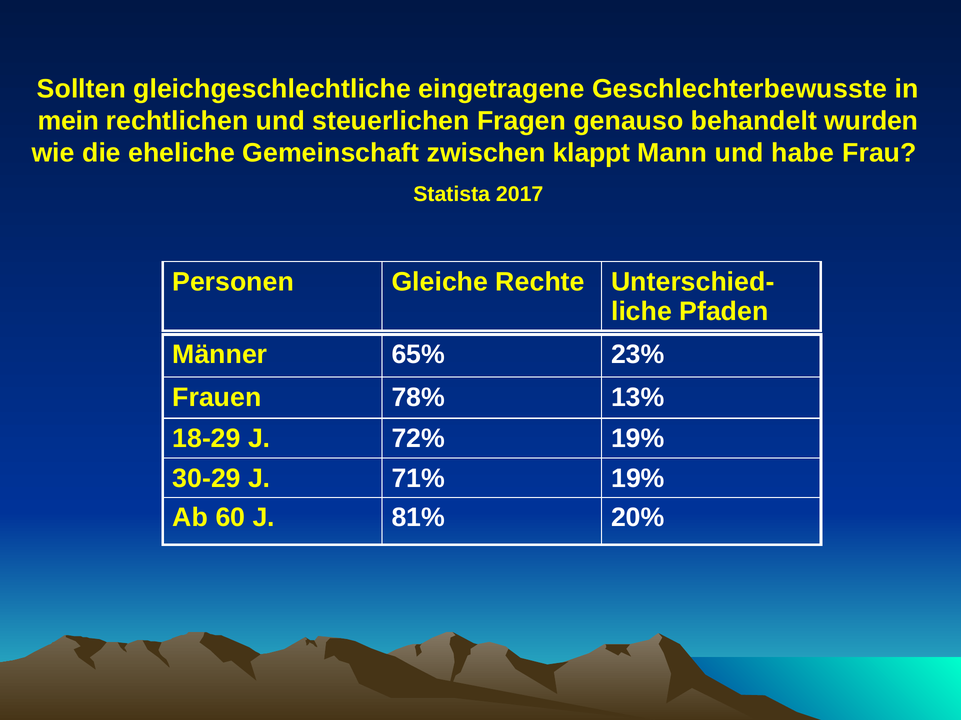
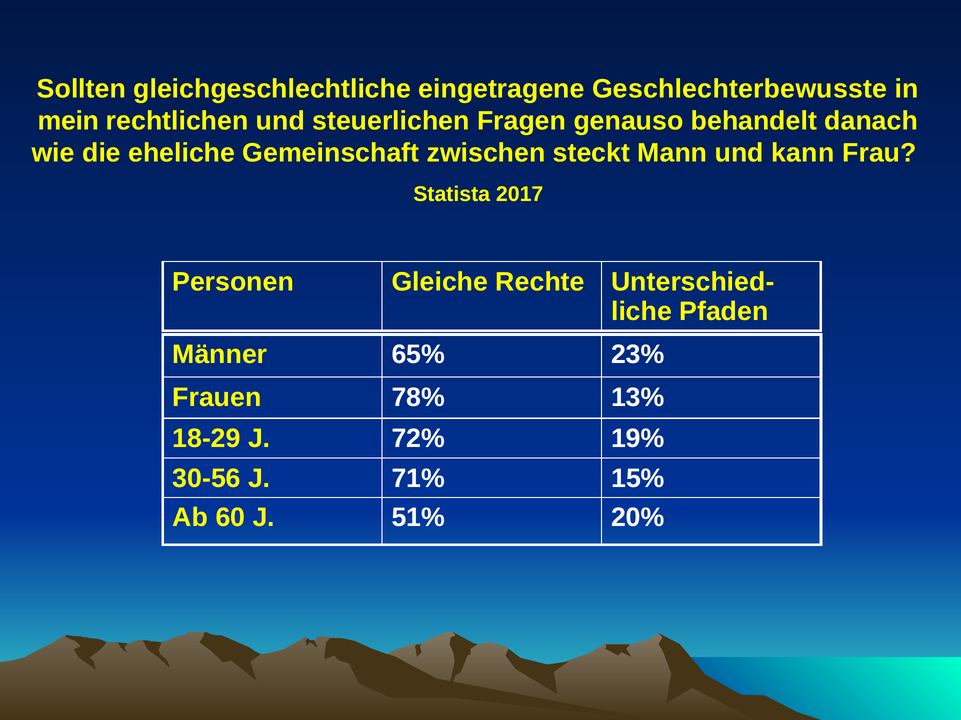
wurden: wurden -> danach
klappt: klappt -> steckt
habe: habe -> kann
30-29: 30-29 -> 30-56
71% 19%: 19% -> 15%
81%: 81% -> 51%
